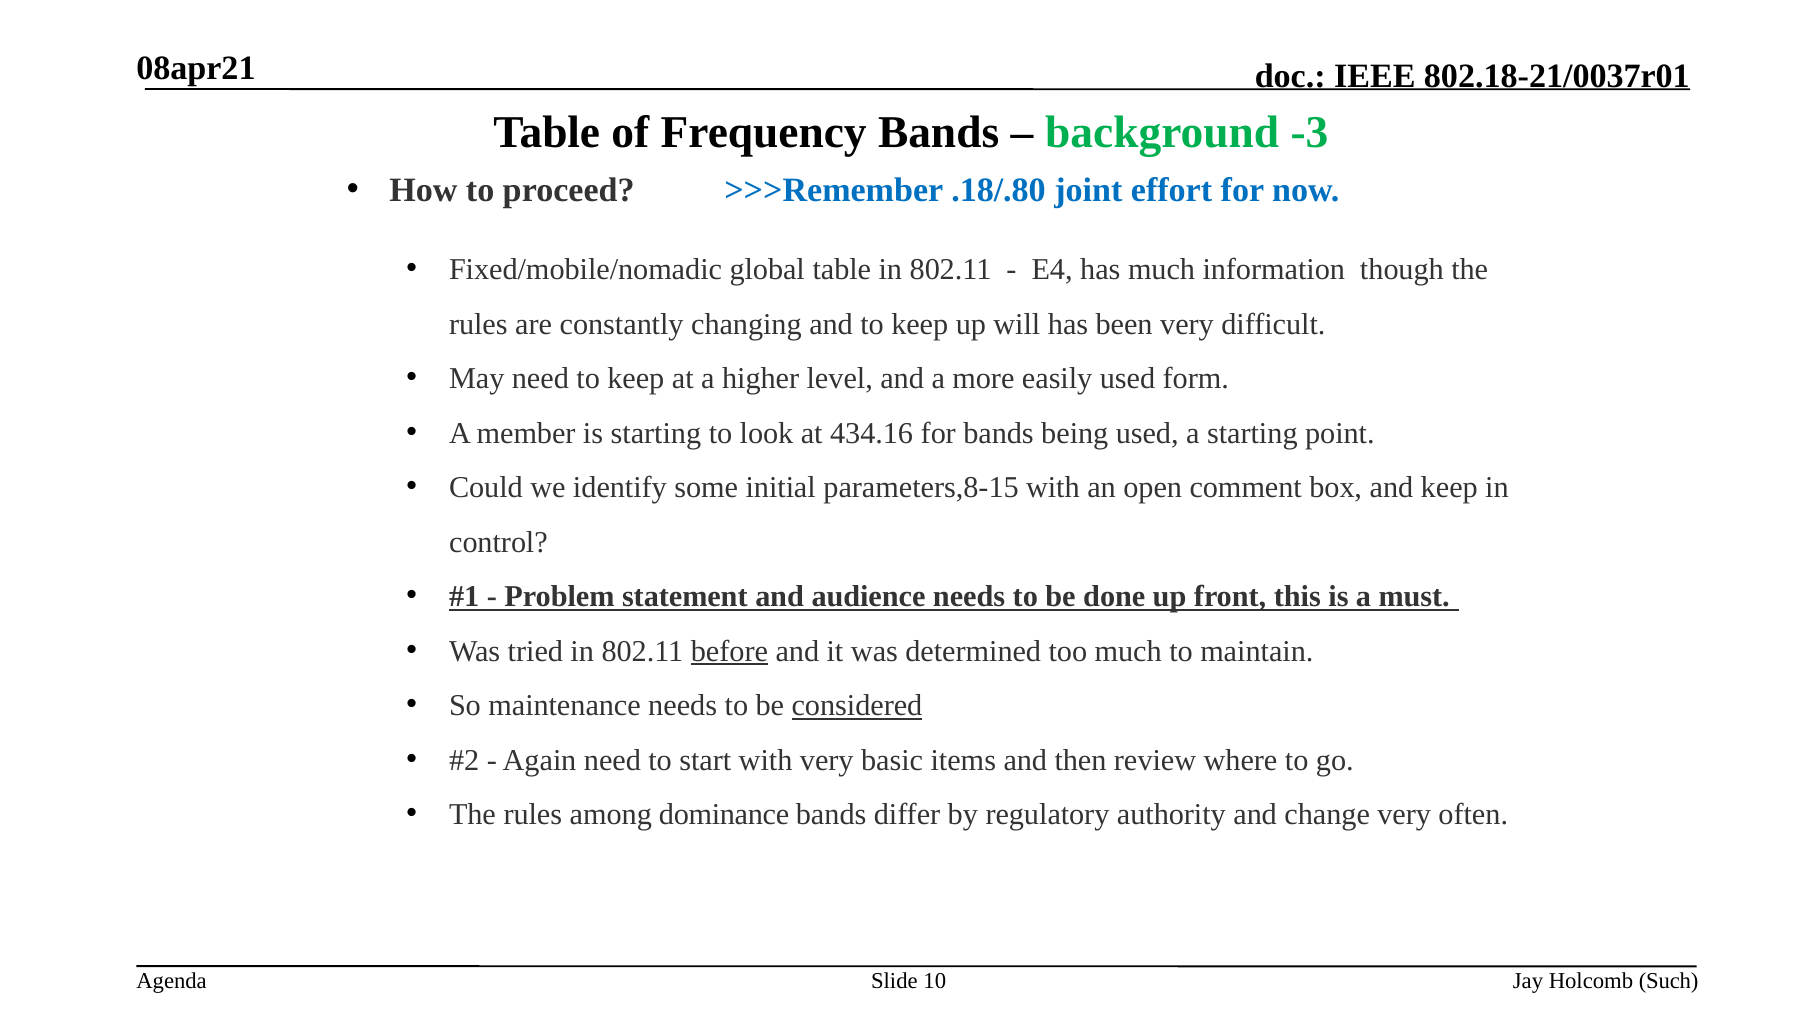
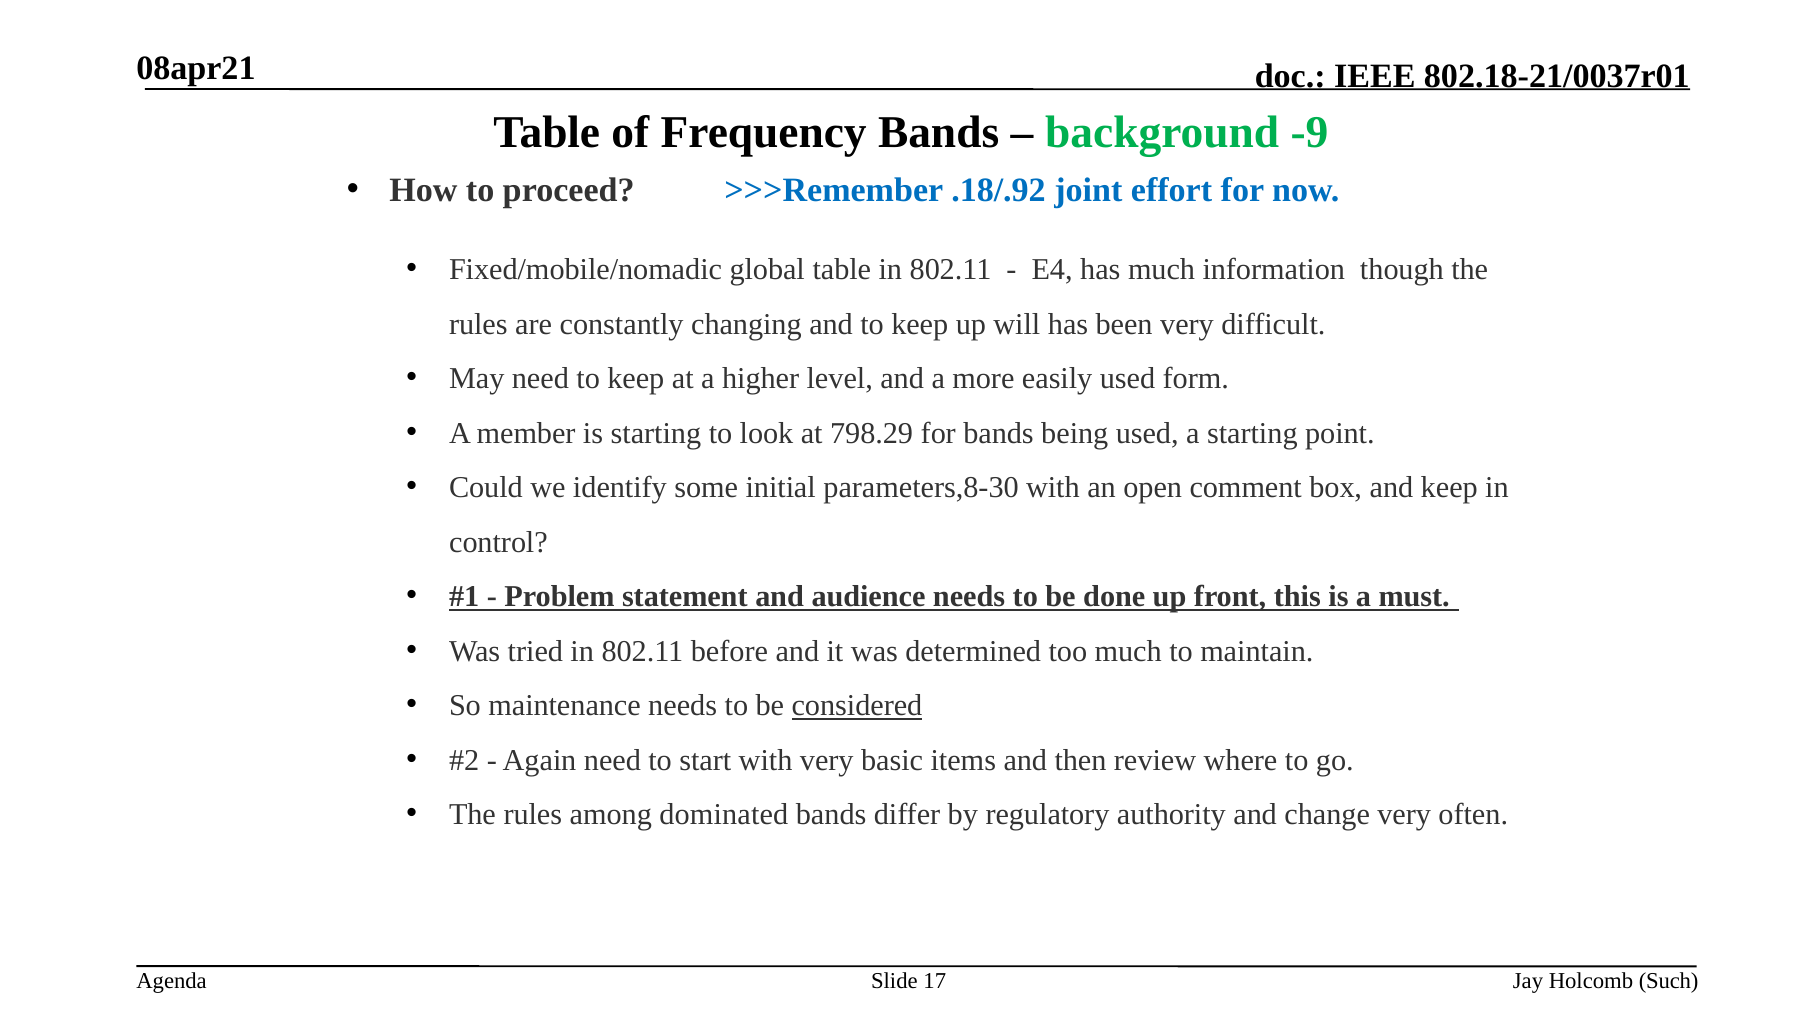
-3: -3 -> -9
.18/.80: .18/.80 -> .18/.92
434.16: 434.16 -> 798.29
parameters,8-15: parameters,8-15 -> parameters,8-30
before underline: present -> none
dominance: dominance -> dominated
10: 10 -> 17
